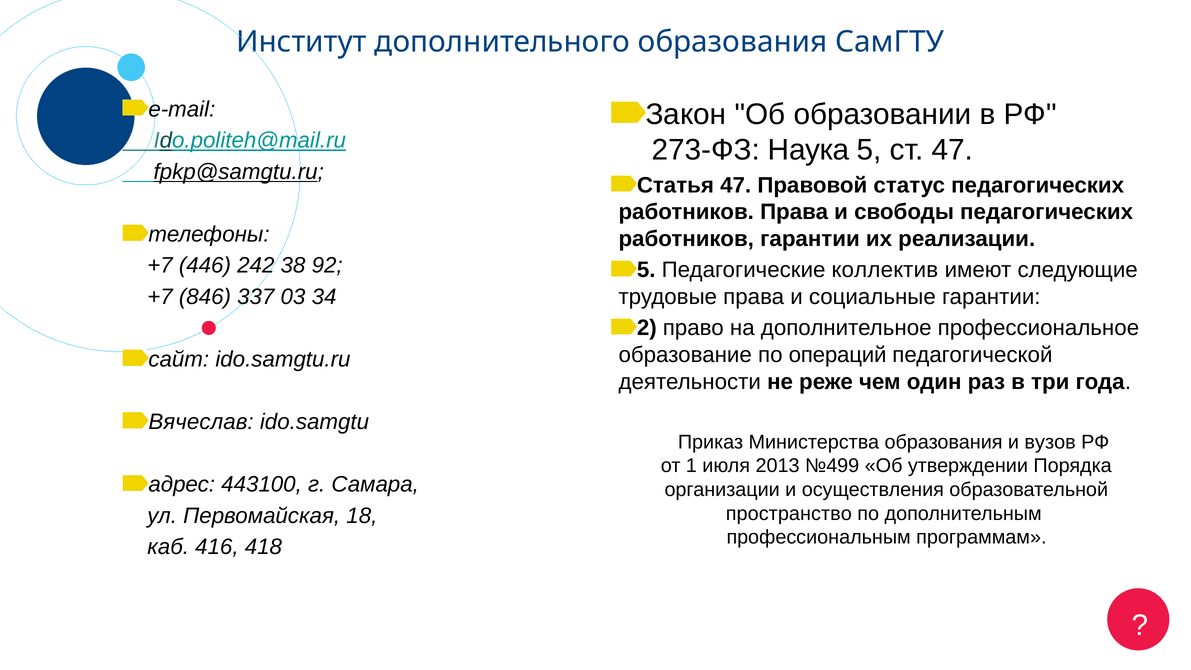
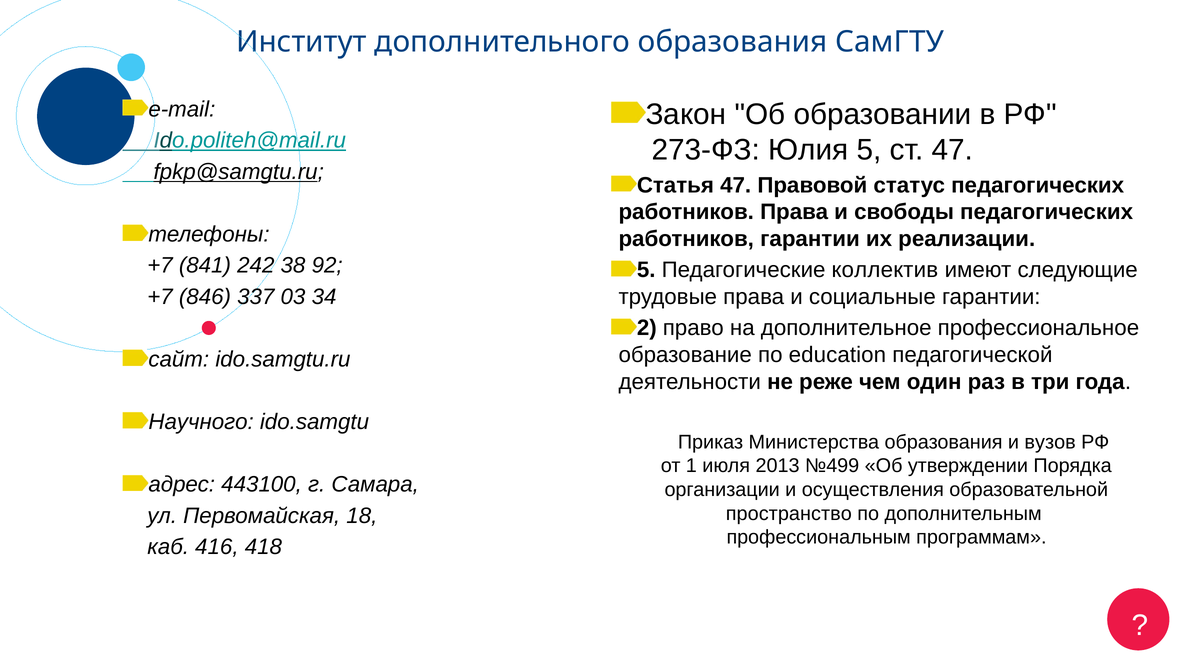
Наука: Наука -> Юлия
446: 446 -> 841
операций: операций -> education
Вячеслав: Вячеслав -> Научного
